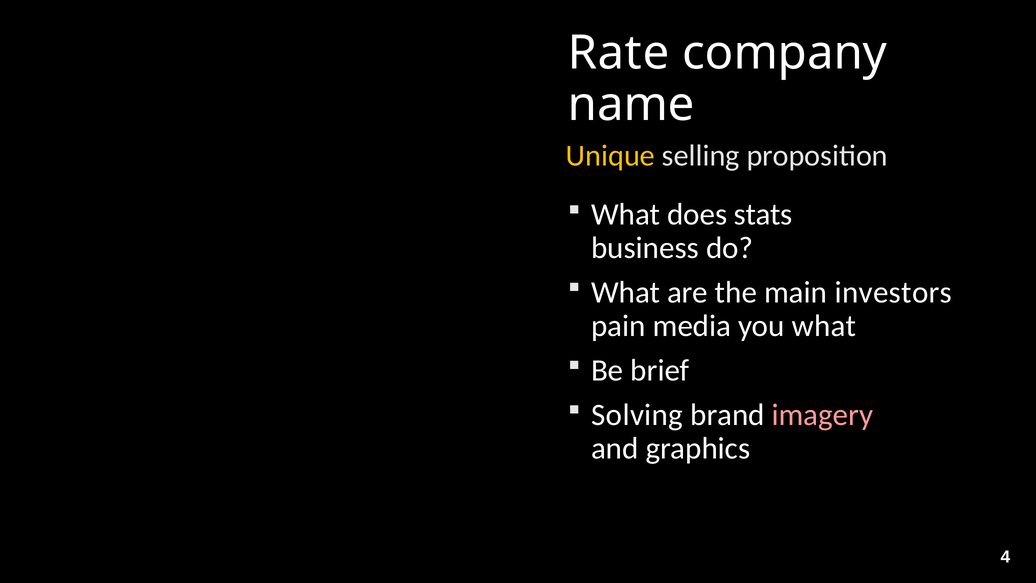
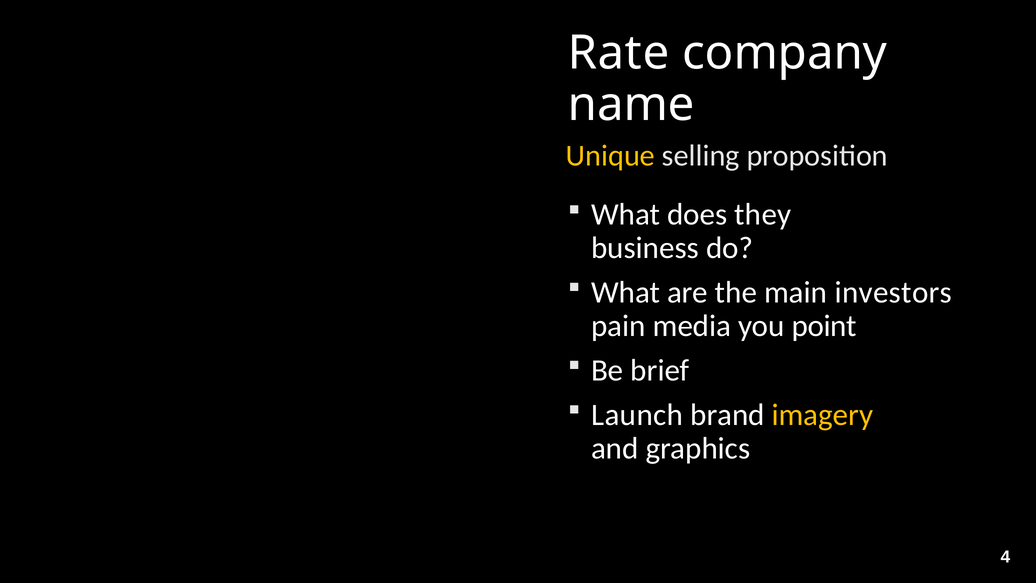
stats: stats -> they
you what: what -> point
Solving: Solving -> Launch
imagery colour: pink -> yellow
